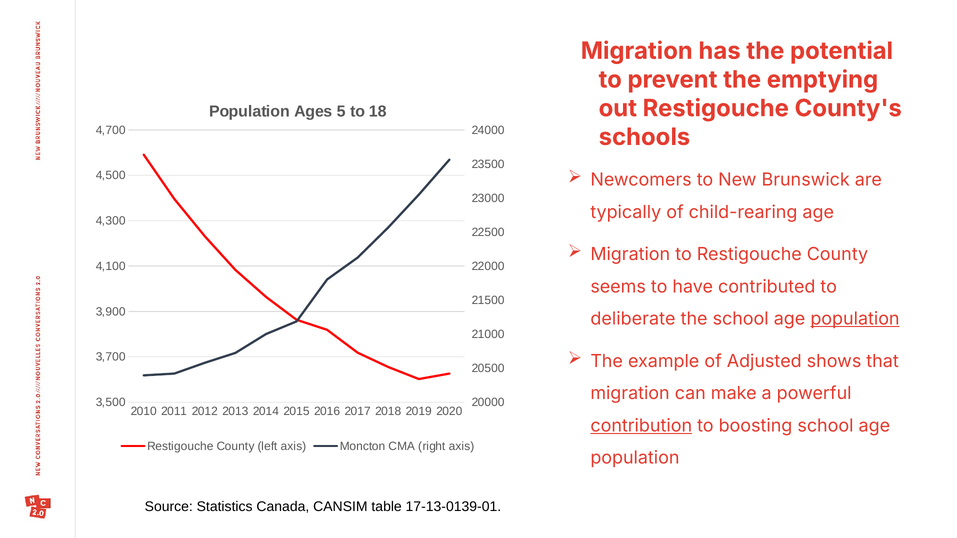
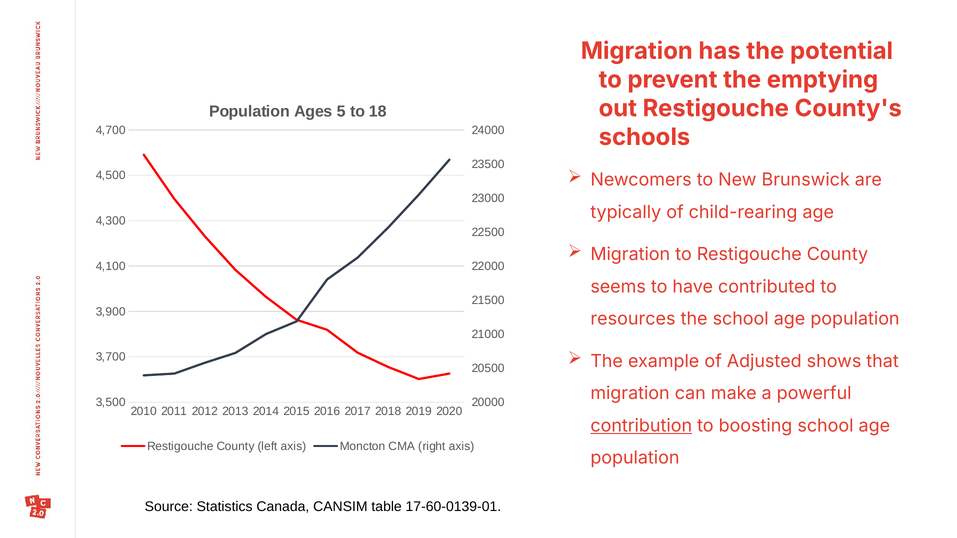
deliberate: deliberate -> resources
population at (855, 319) underline: present -> none
17-13-0139-01: 17-13-0139-01 -> 17-60-0139-01
